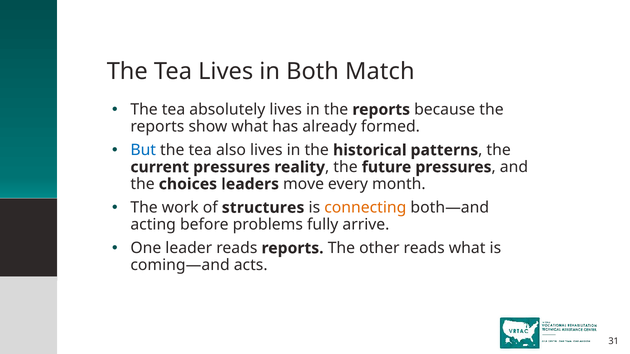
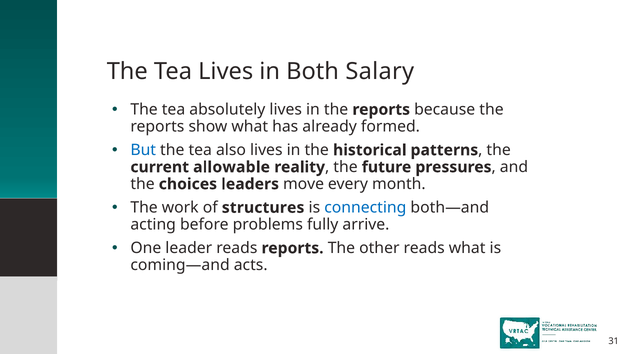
Match: Match -> Salary
current pressures: pressures -> allowable
connecting colour: orange -> blue
